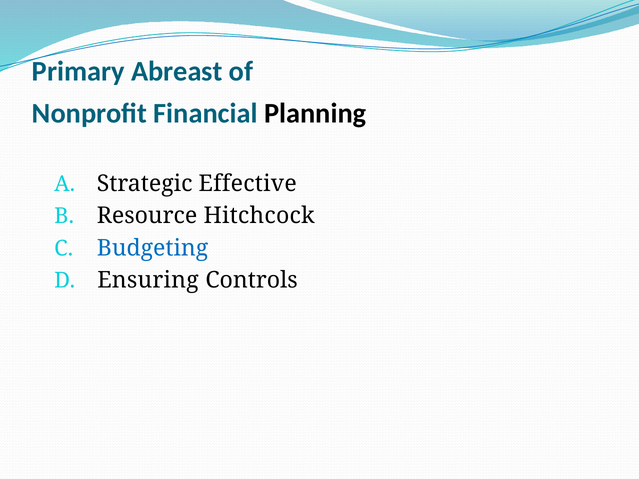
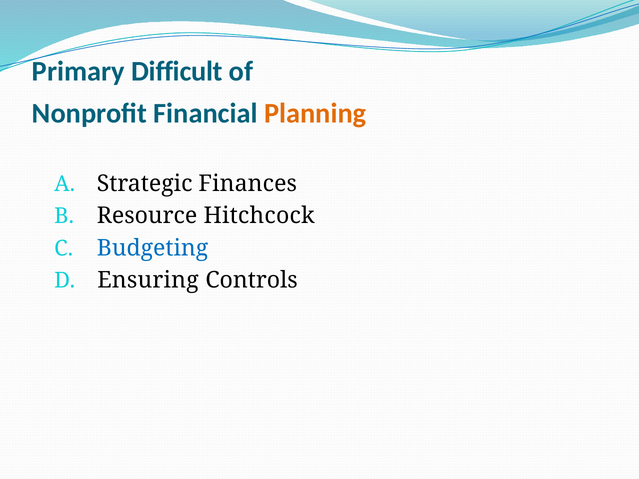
Abreast: Abreast -> Difficult
Planning colour: black -> orange
Effective: Effective -> Finances
